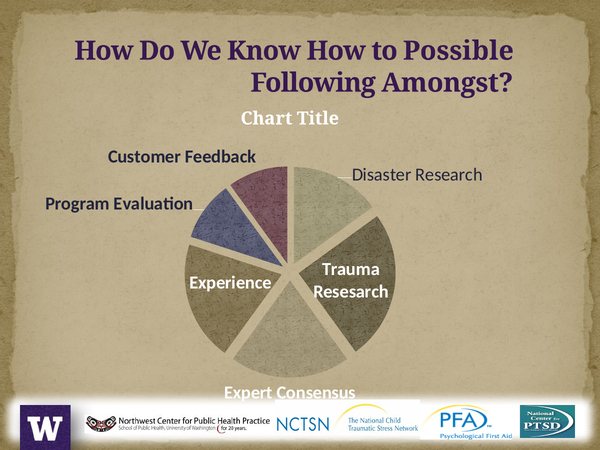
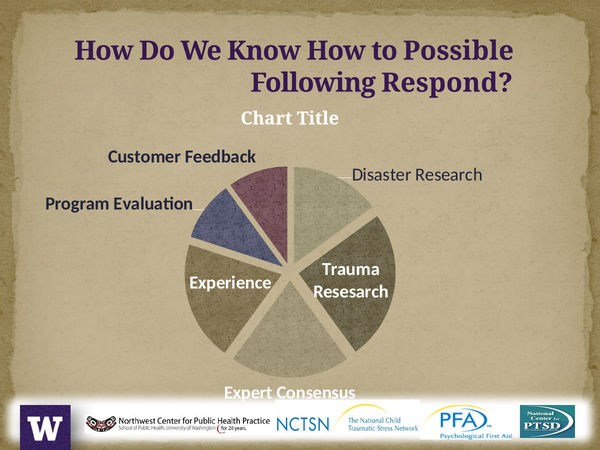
Amongst: Amongst -> Respond
